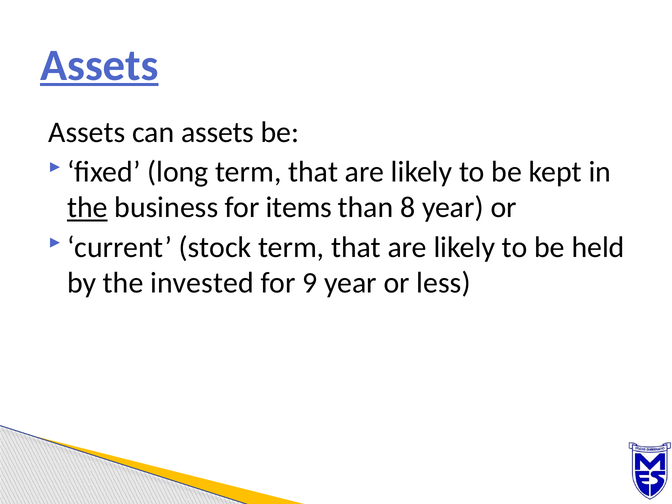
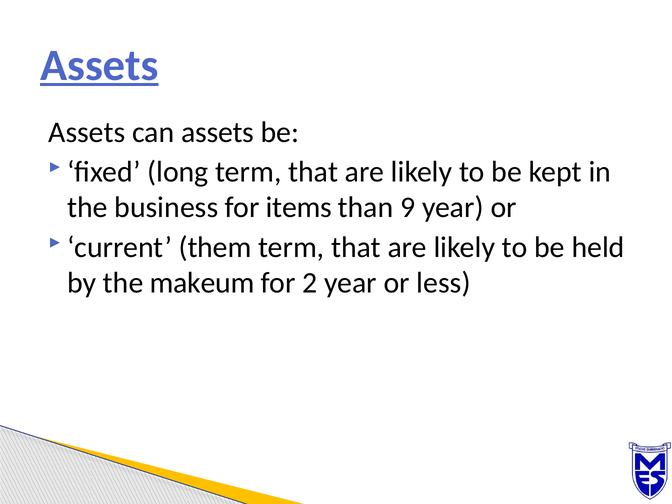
the at (87, 208) underline: present -> none
8: 8 -> 9
stock: stock -> them
invested: invested -> makeum
9: 9 -> 2
